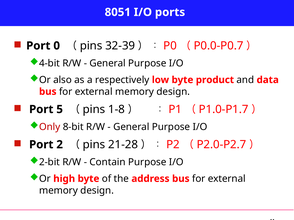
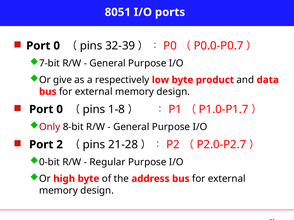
4-bit: 4-bit -> 7-bit
also: also -> give
5 at (60, 110): 5 -> 0
2-bit: 2-bit -> 0-bit
Contain: Contain -> Regular
